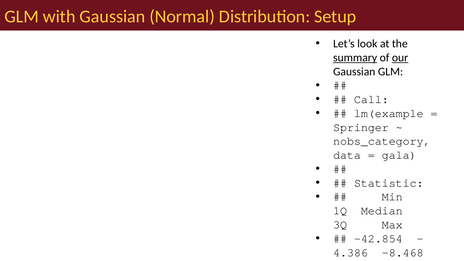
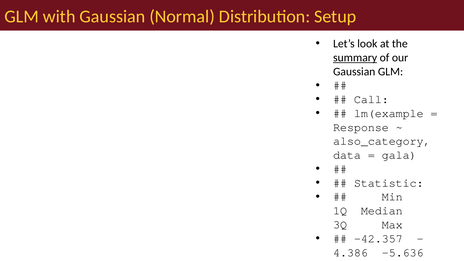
our underline: present -> none
Springer: Springer -> Response
nobs_category: nobs_category -> also_category
-42.854: -42.854 -> -42.357
-8.468: -8.468 -> -5.636
